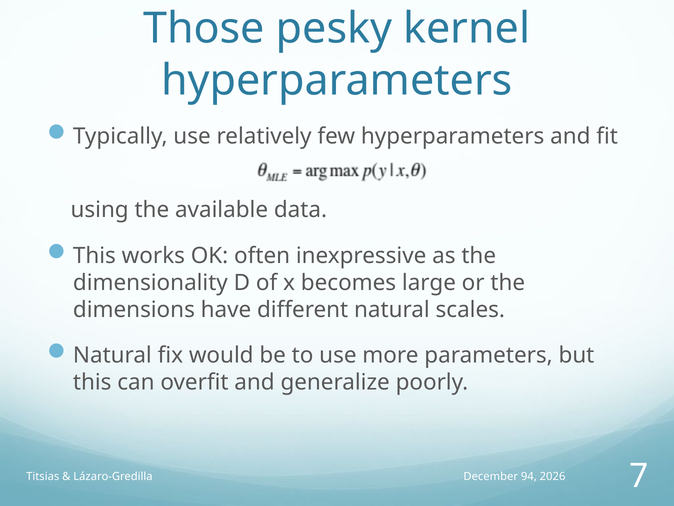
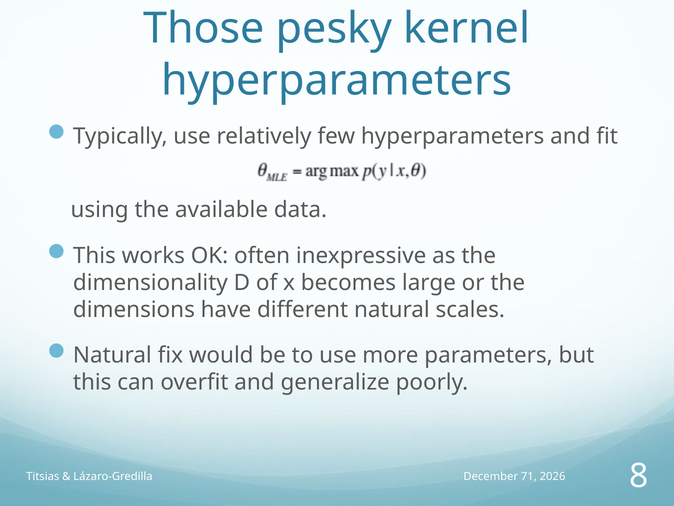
94: 94 -> 71
7: 7 -> 8
